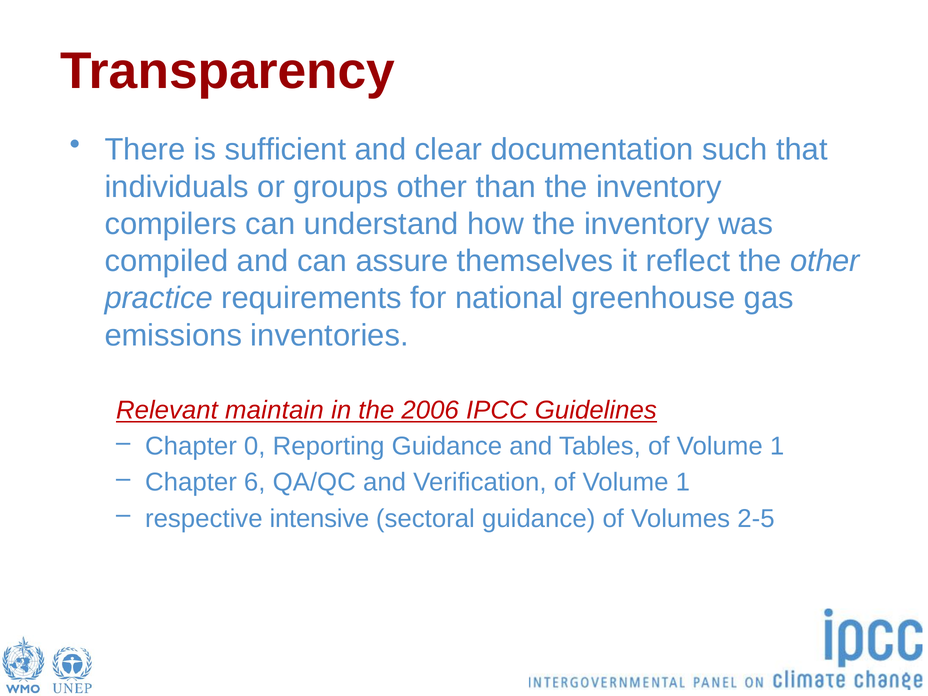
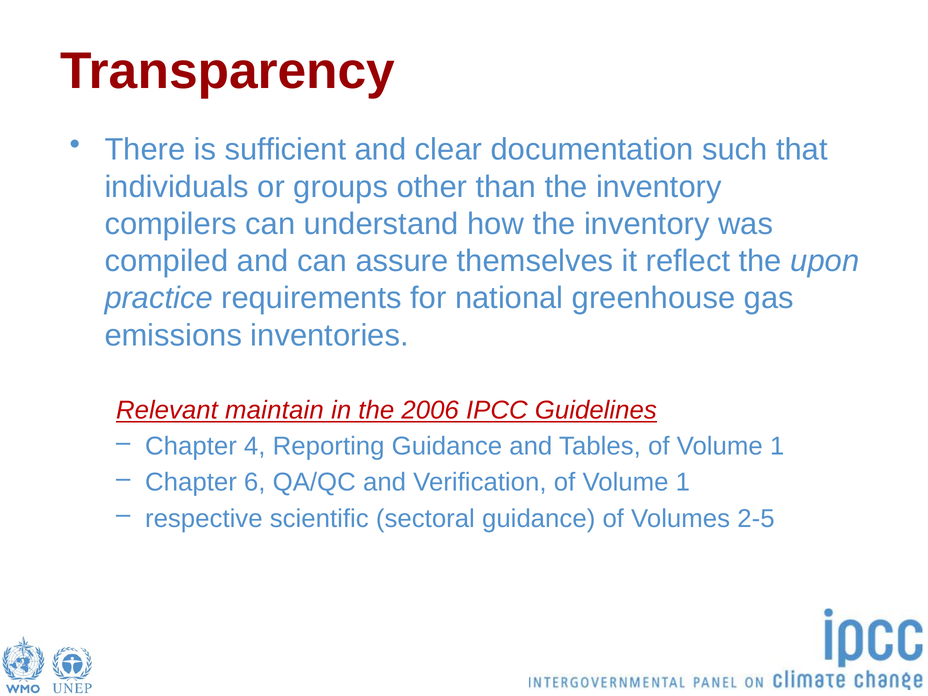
the other: other -> upon
0: 0 -> 4
intensive: intensive -> scientific
